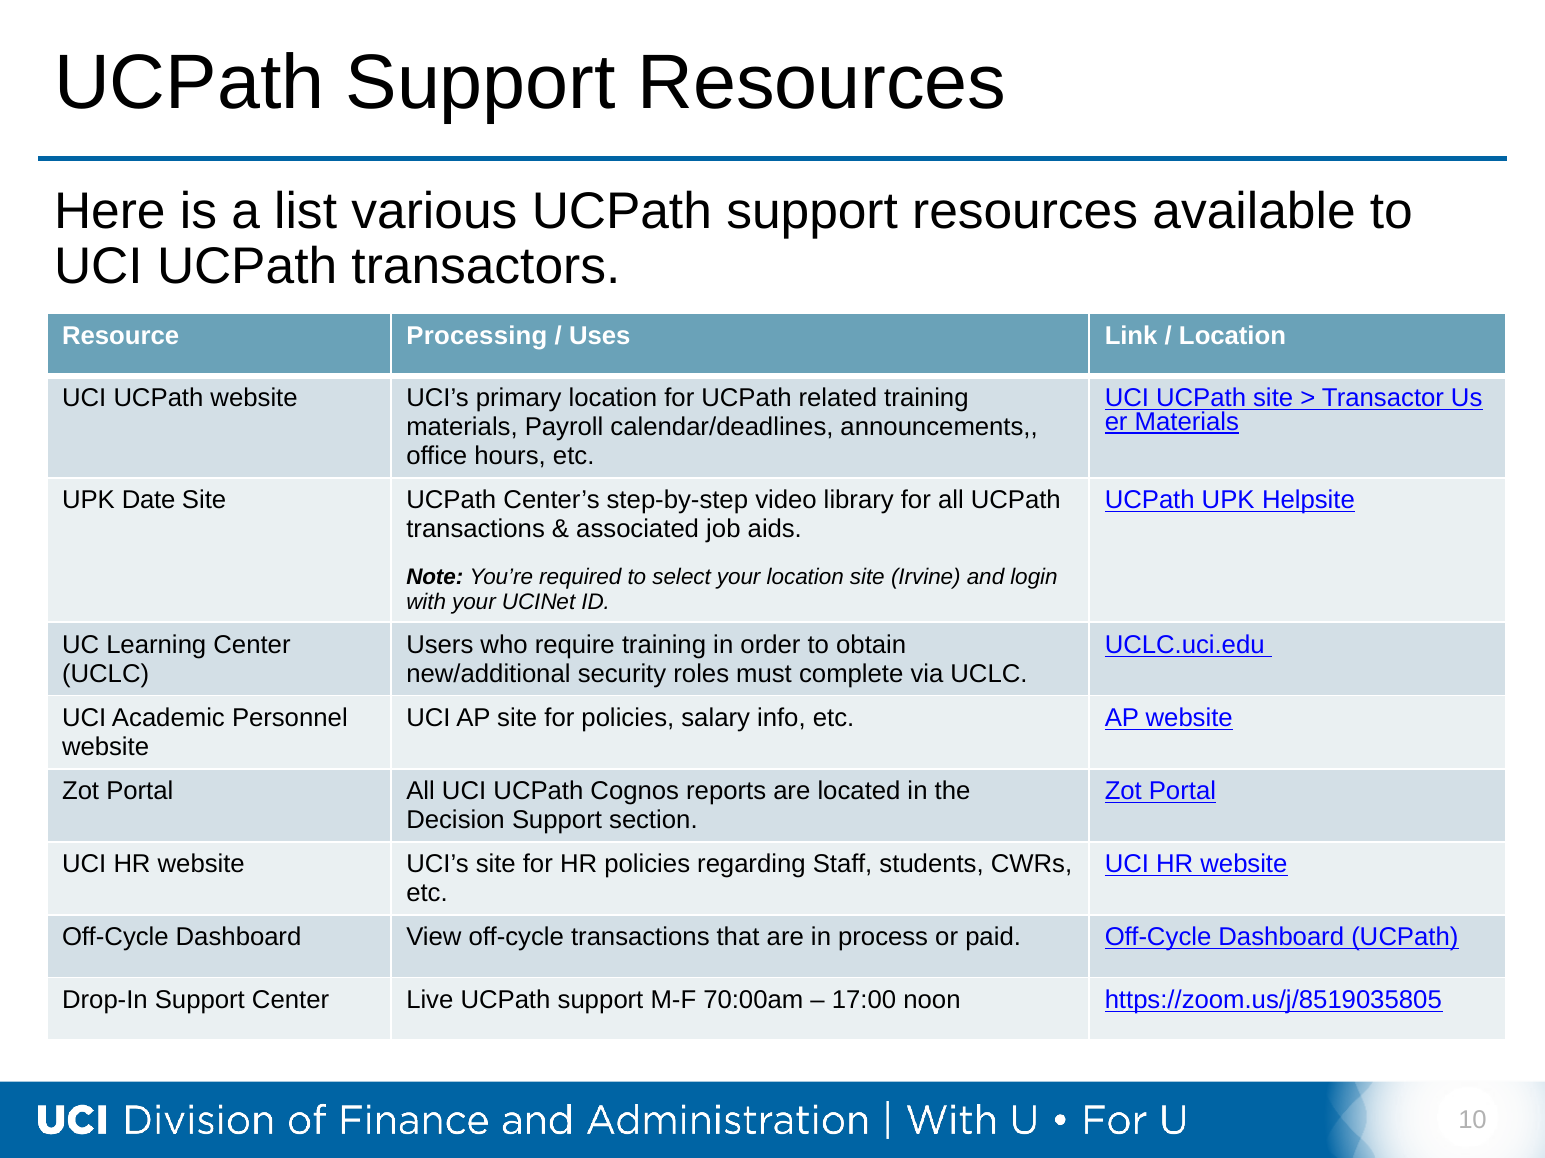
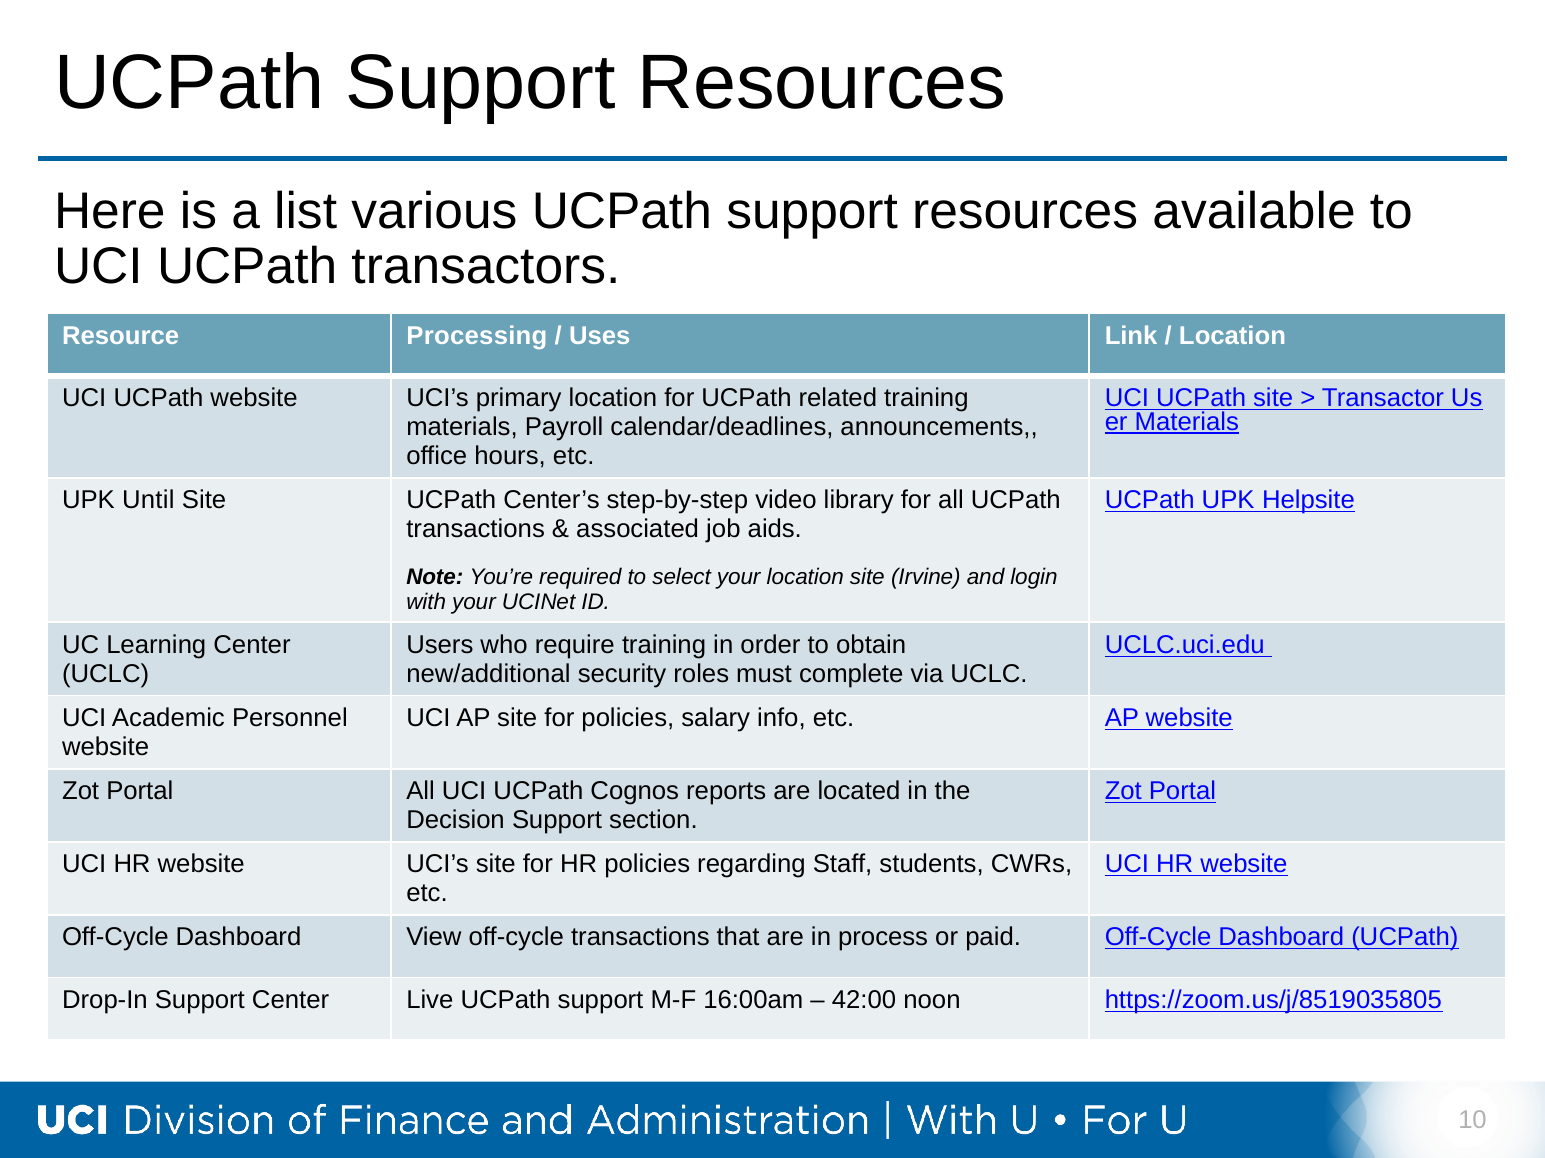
Date: Date -> Until
70:00am: 70:00am -> 16:00am
17:00: 17:00 -> 42:00
